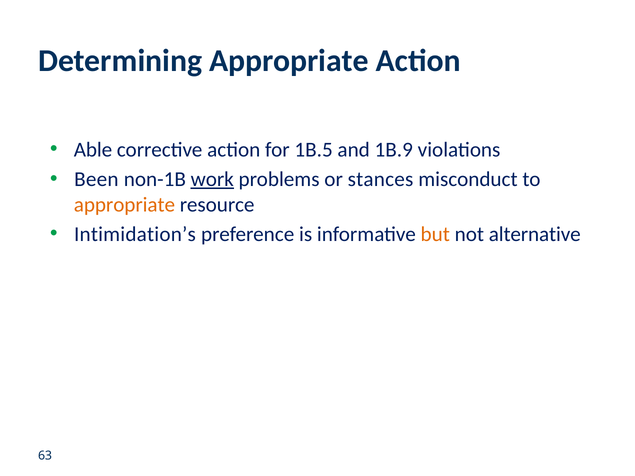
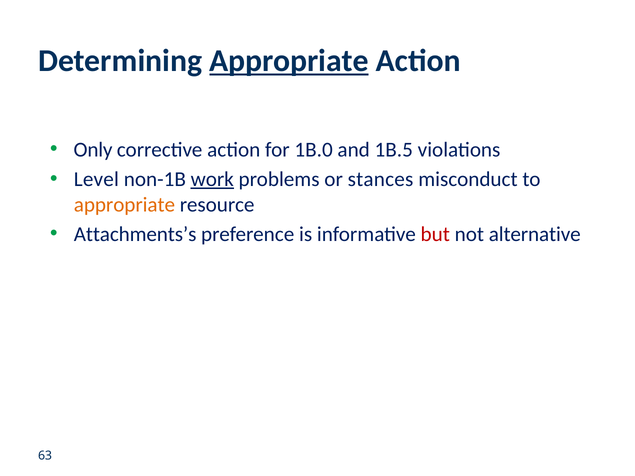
Appropriate at (289, 61) underline: none -> present
Able: Able -> Only
1B.5: 1B.5 -> 1B.0
1B.9: 1B.9 -> 1B.5
Been: Been -> Level
Intimidation’s: Intimidation’s -> Attachments’s
but colour: orange -> red
